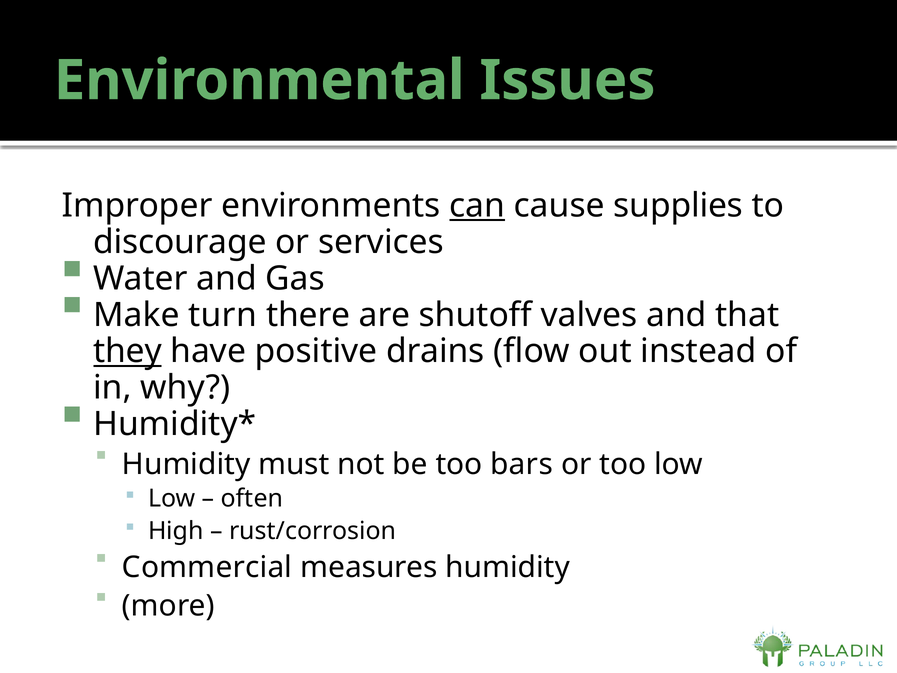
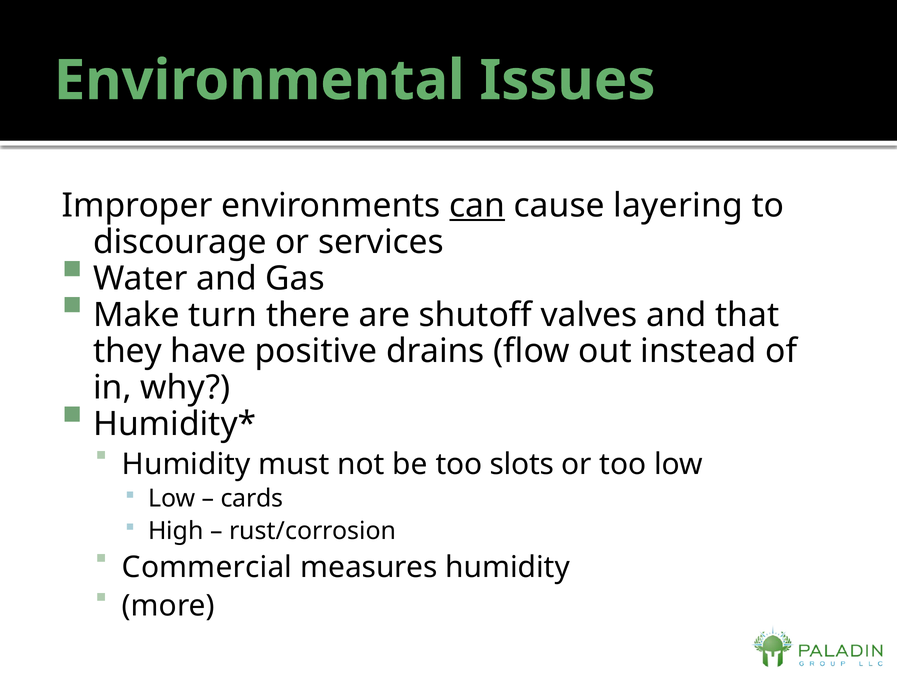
supplies: supplies -> layering
they underline: present -> none
bars: bars -> slots
often: often -> cards
